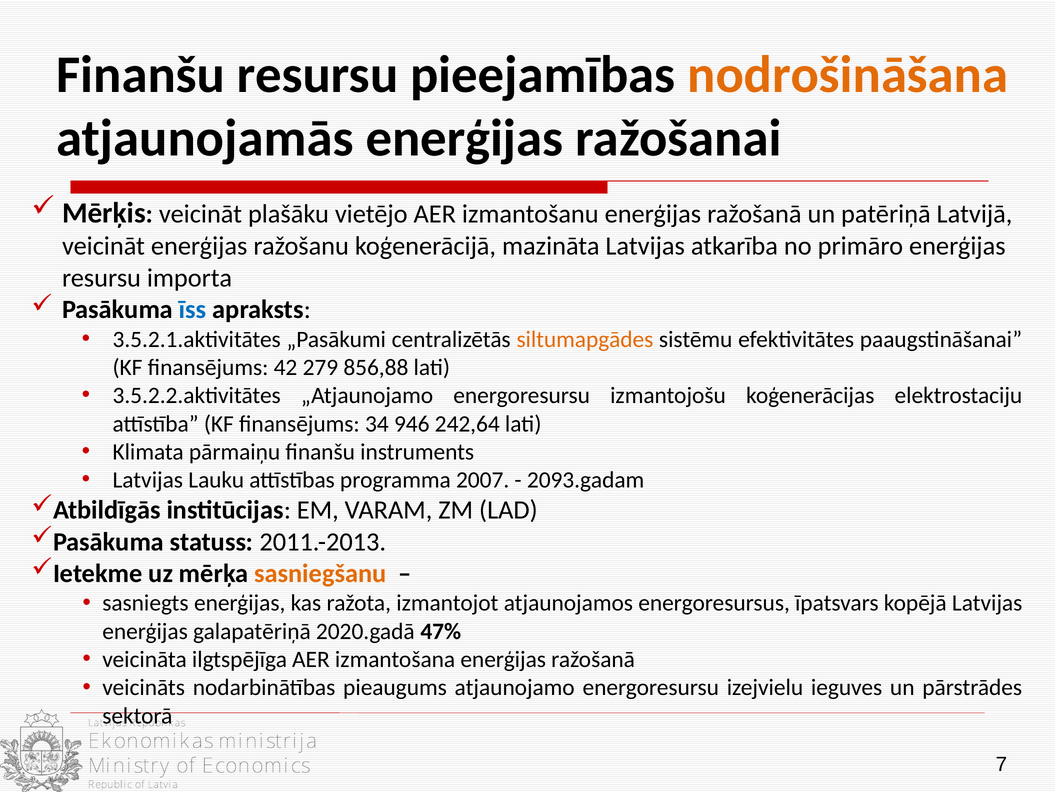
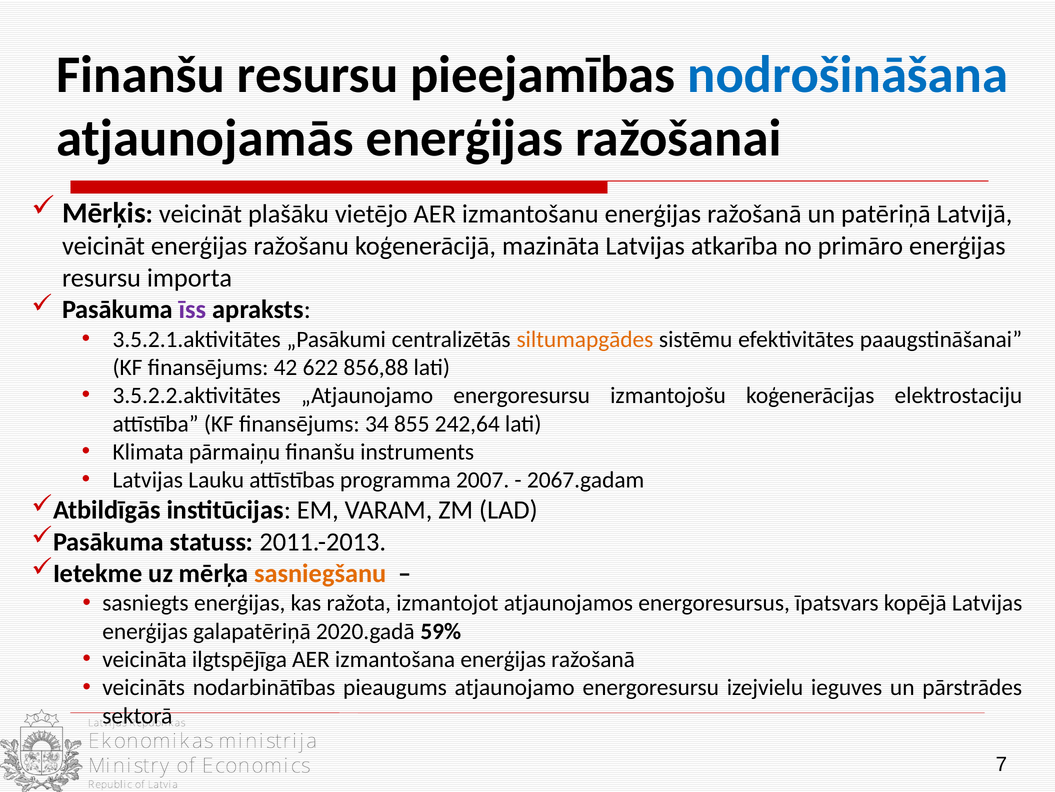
nodrošināšana colour: orange -> blue
īss colour: blue -> purple
279: 279 -> 622
946: 946 -> 855
2093.gadam: 2093.gadam -> 2067.gadam
47%: 47% -> 59%
